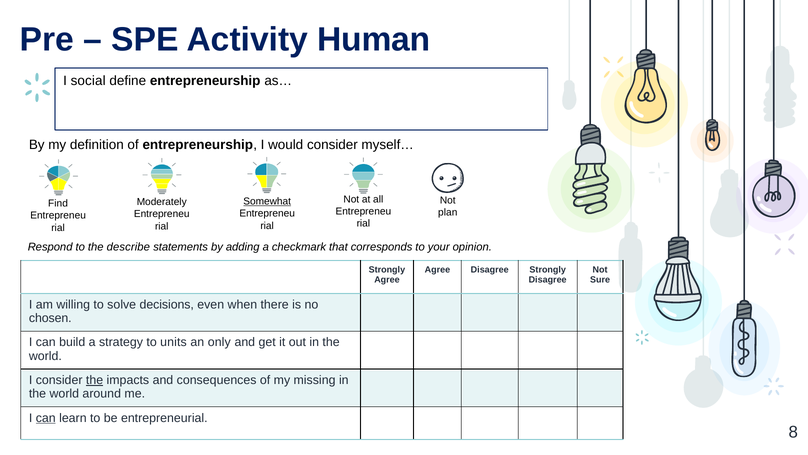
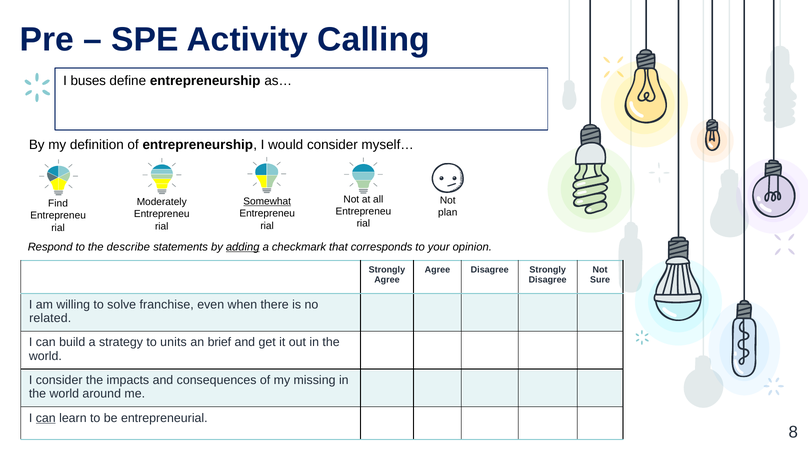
Human: Human -> Calling
social: social -> buses
adding underline: none -> present
decisions: decisions -> franchise
chosen: chosen -> related
only: only -> brief
the at (95, 380) underline: present -> none
